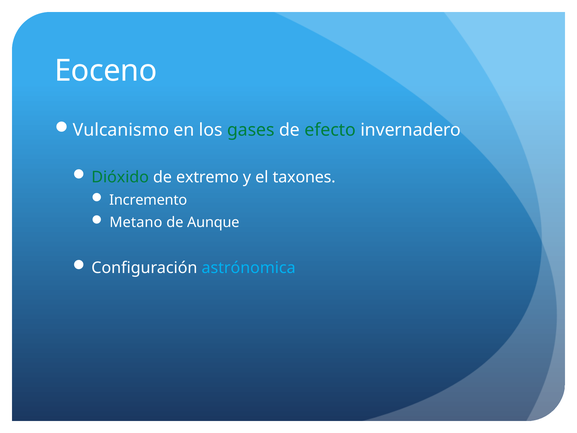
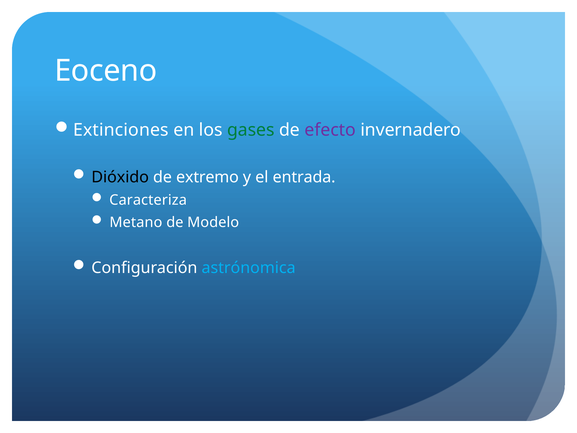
Vulcanismo: Vulcanismo -> Extinciones
efecto colour: green -> purple
Dióxido colour: green -> black
taxones: taxones -> entrada
Incremento: Incremento -> Caracteriza
Aunque: Aunque -> Modelo
